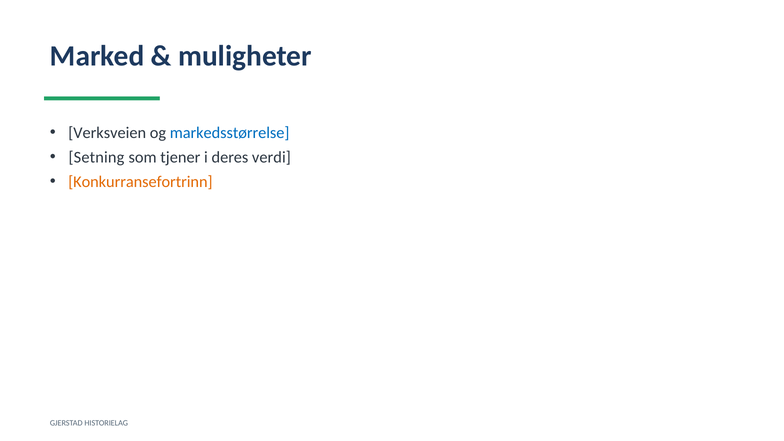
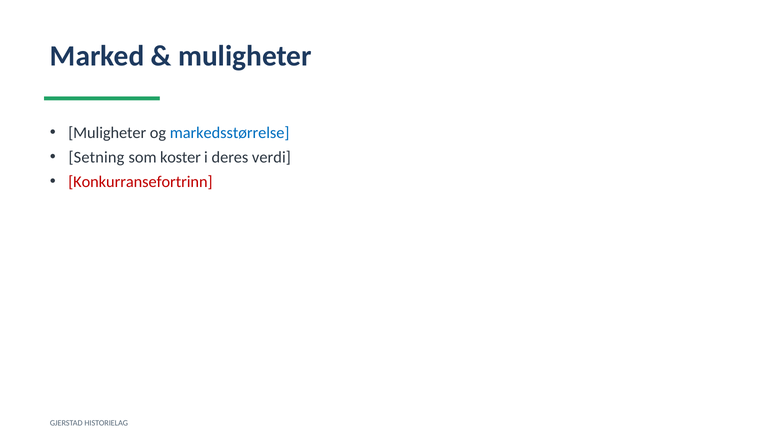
Verksveien at (107, 133): Verksveien -> Muligheter
tjener: tjener -> koster
Konkurransefortrinn colour: orange -> red
